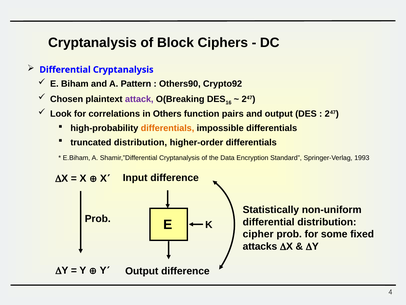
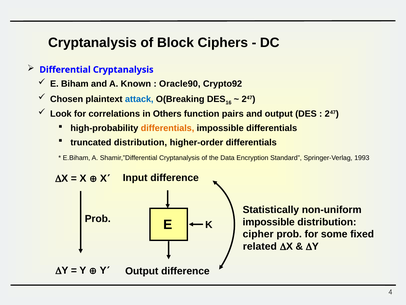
Pattern: Pattern -> Known
Others90: Others90 -> Oracle90
attack colour: purple -> blue
differential at (269, 222): differential -> impossible
attacks: attacks -> related
